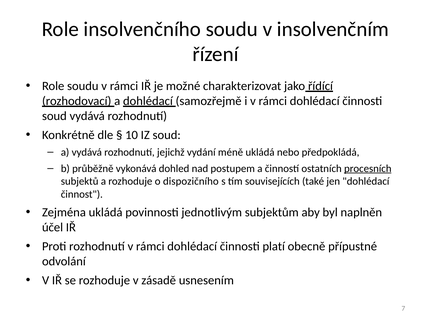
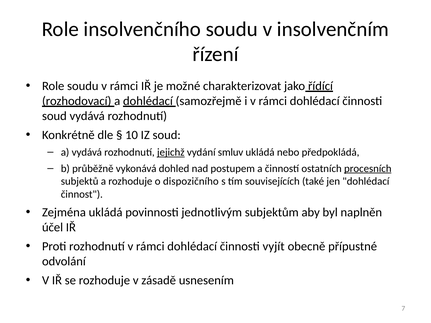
jejichž underline: none -> present
méně: méně -> smluv
platí: platí -> vyjít
